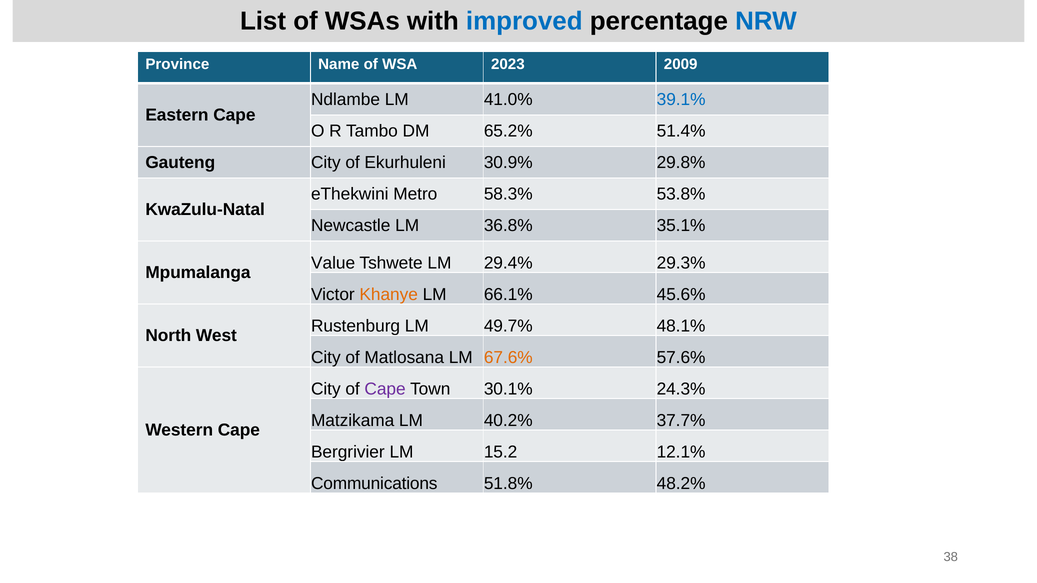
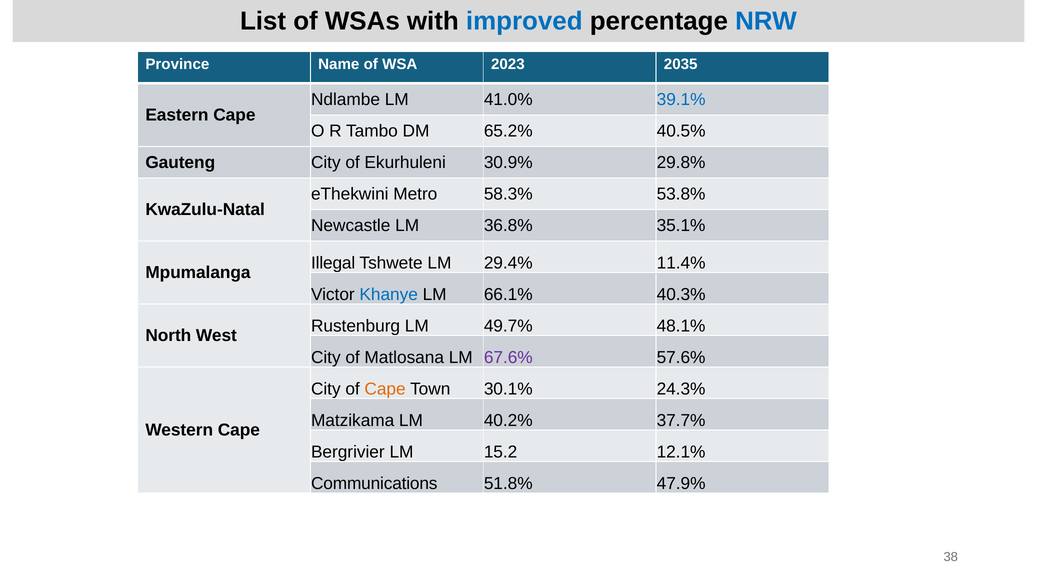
2009: 2009 -> 2035
51.4%: 51.4% -> 40.5%
Value: Value -> Illegal
29.3%: 29.3% -> 11.4%
Khanye colour: orange -> blue
45.6%: 45.6% -> 40.3%
67.6% colour: orange -> purple
Cape at (385, 389) colour: purple -> orange
48.2%: 48.2% -> 47.9%
